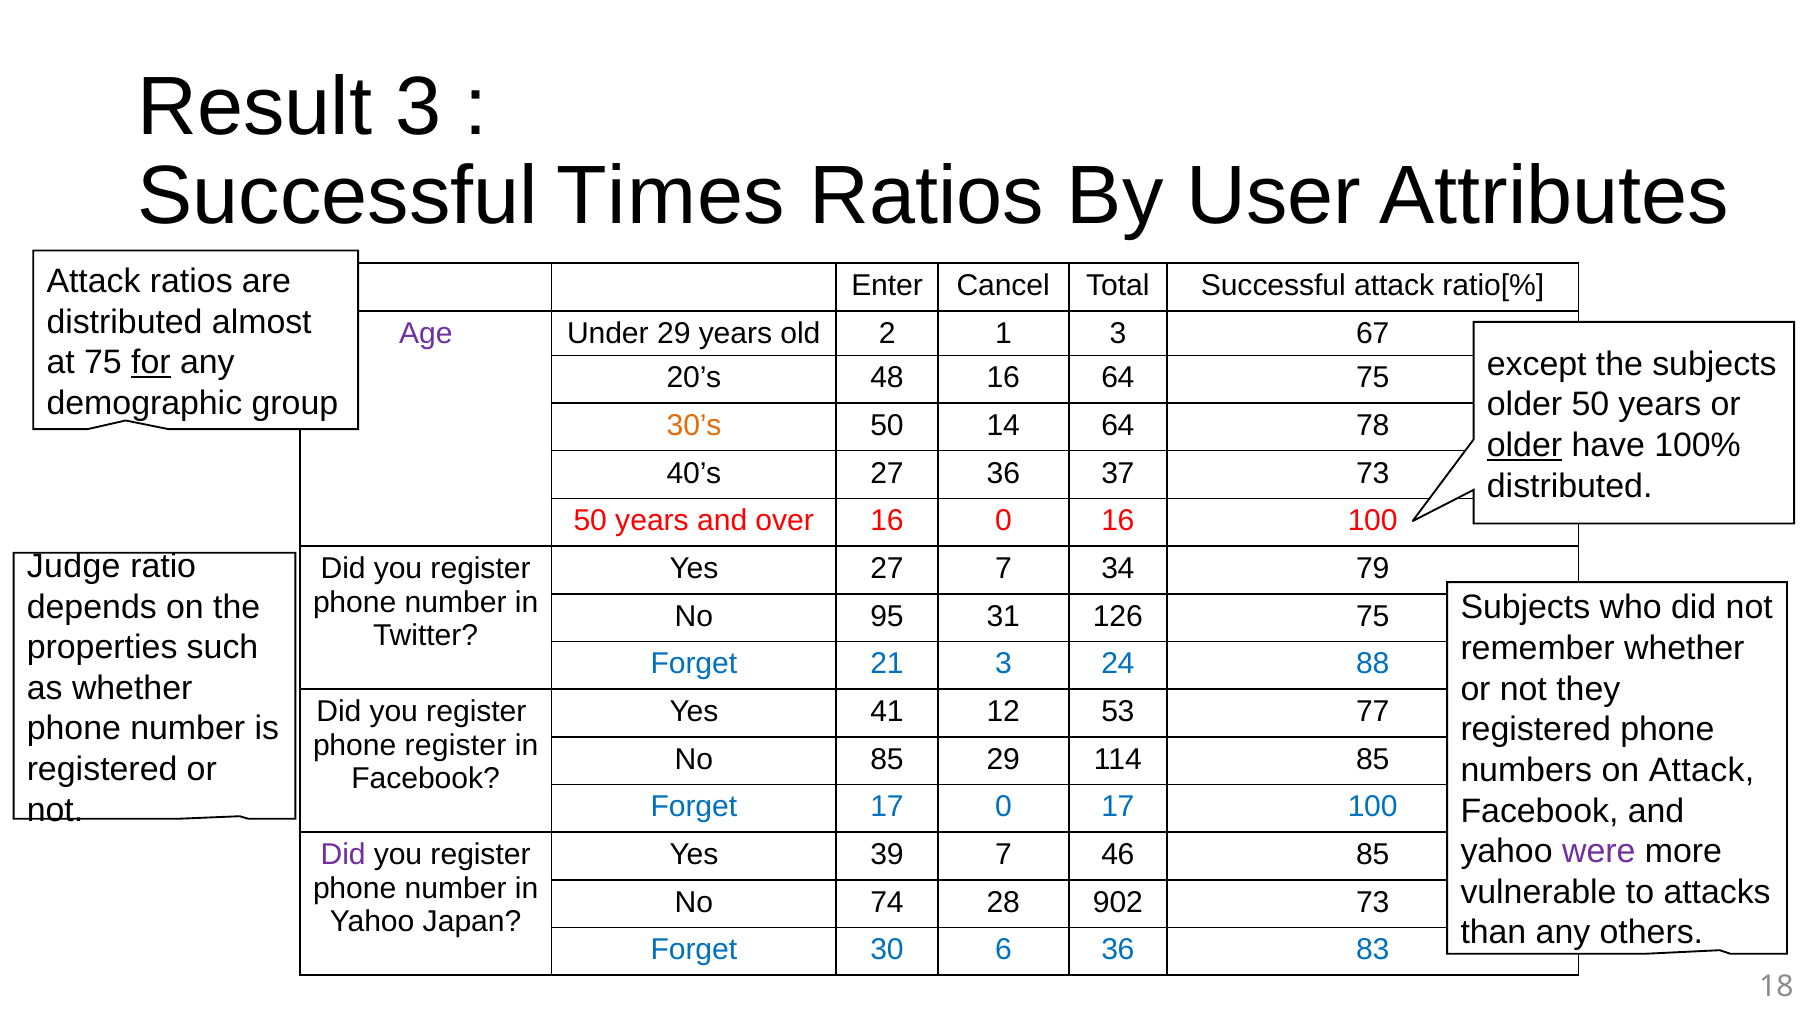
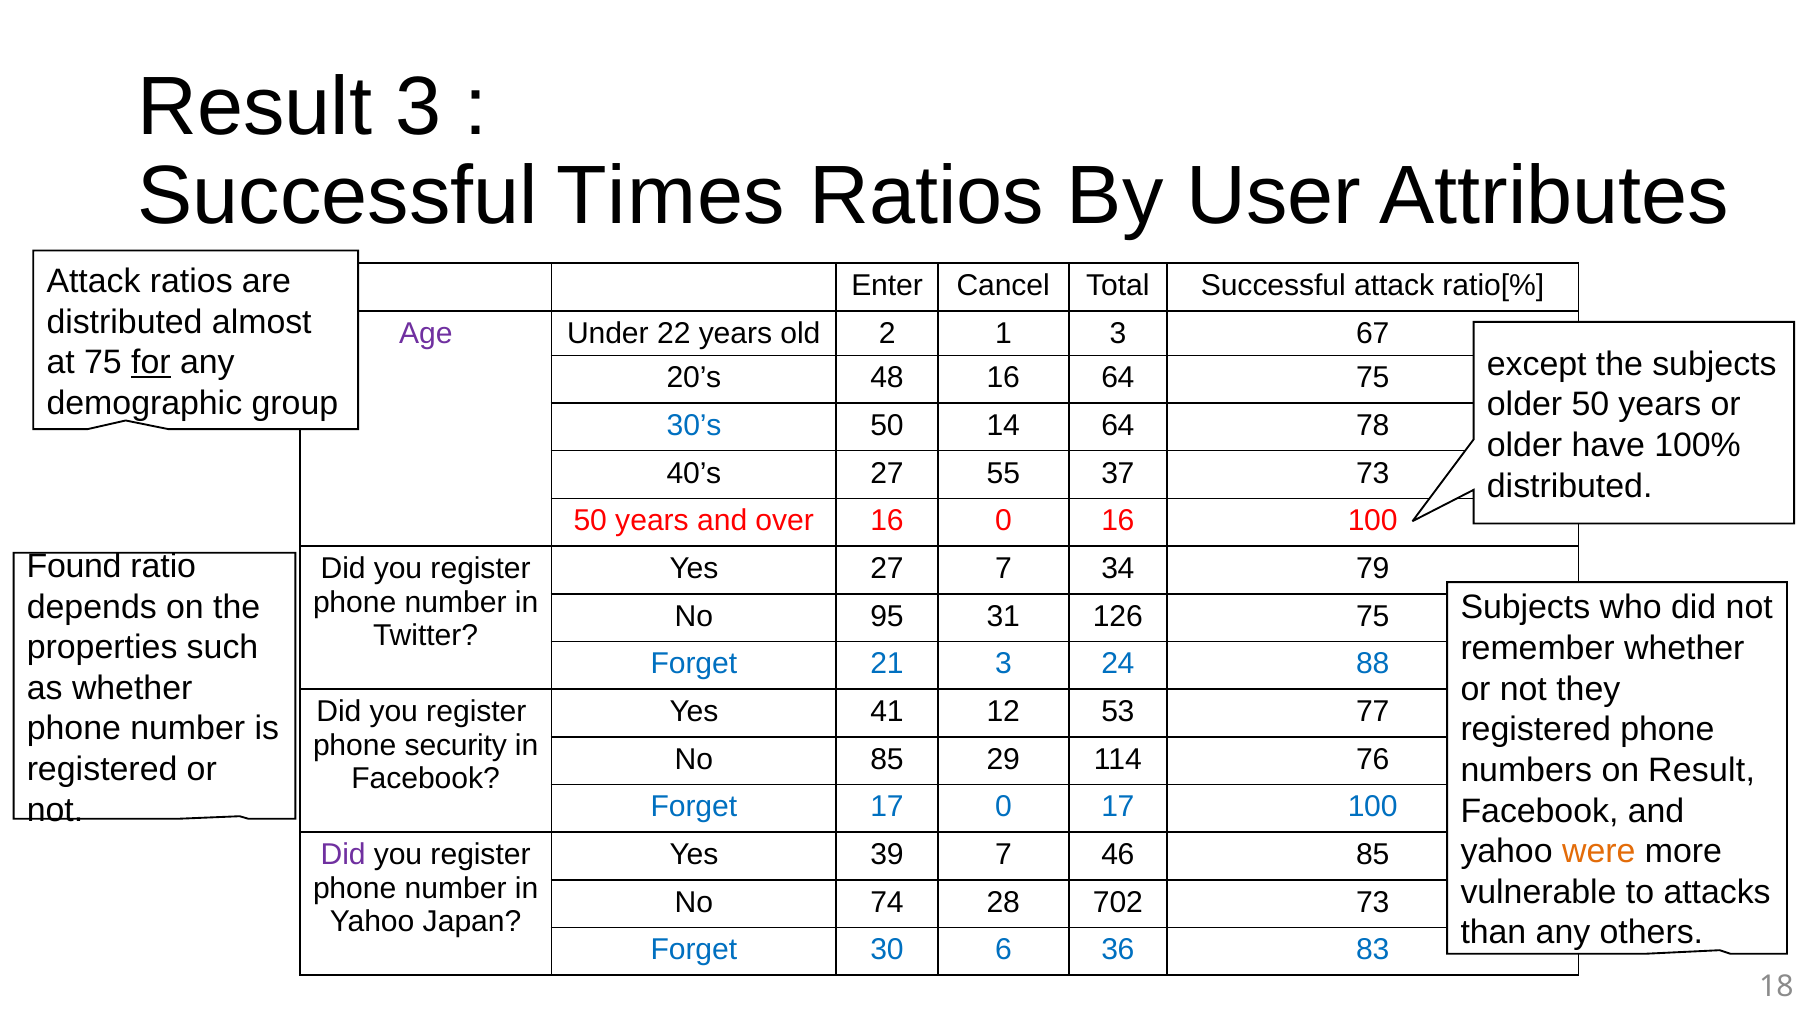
Under 29: 29 -> 22
30’s colour: orange -> blue
older at (1525, 446) underline: present -> none
27 36: 36 -> 55
Judge: Judge -> Found
phone register: register -> security
114 85: 85 -> 76
on Attack: Attack -> Result
were colour: purple -> orange
902: 902 -> 702
